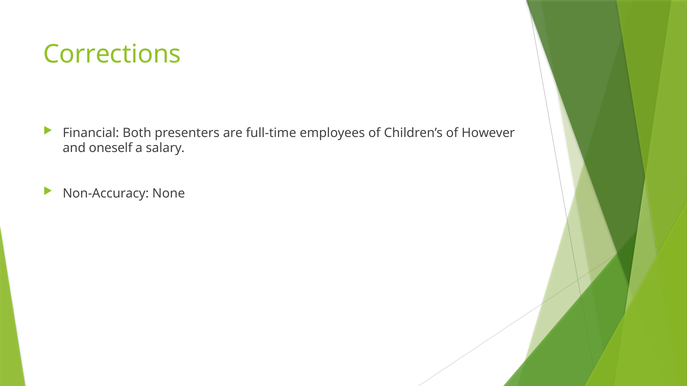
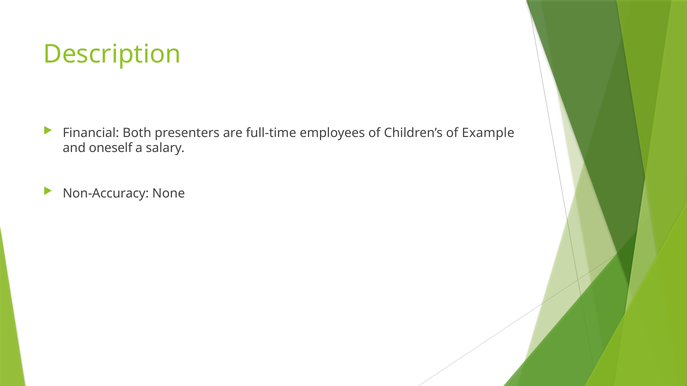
Corrections: Corrections -> Description
However: However -> Example
